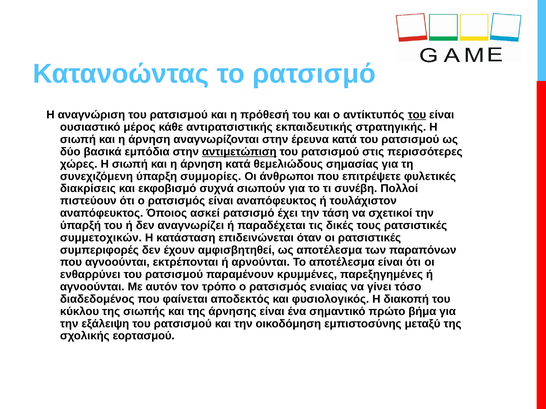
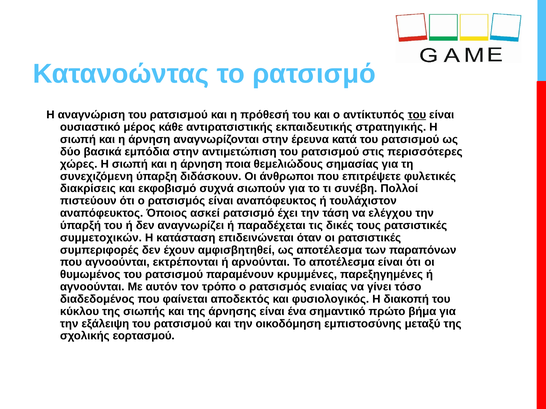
αντιμετώπιση underline: present -> none
άρνηση κατά: κατά -> ποια
συμμορίες: συμμορίες -> διδάσκουν
σχετικοί: σχετικοί -> ελέγχου
ενθαρρύνει: ενθαρρύνει -> θυμωμένος
